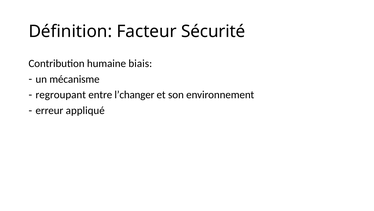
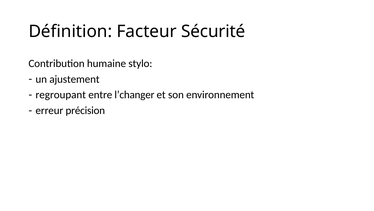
biais: biais -> stylo
mécanisme: mécanisme -> ajustement
appliqué: appliqué -> précision
